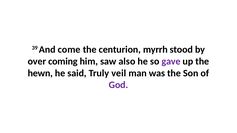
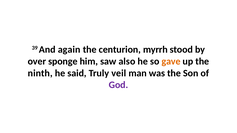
come: come -> again
coming: coming -> sponge
gave colour: purple -> orange
hewn: hewn -> ninth
